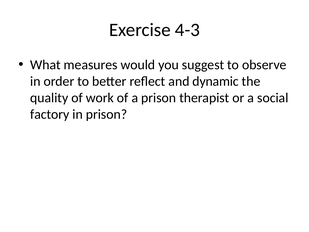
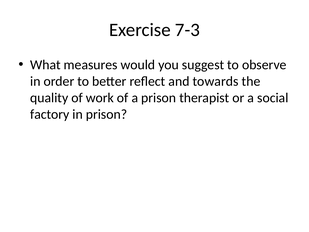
4-3: 4-3 -> 7-3
dynamic: dynamic -> towards
